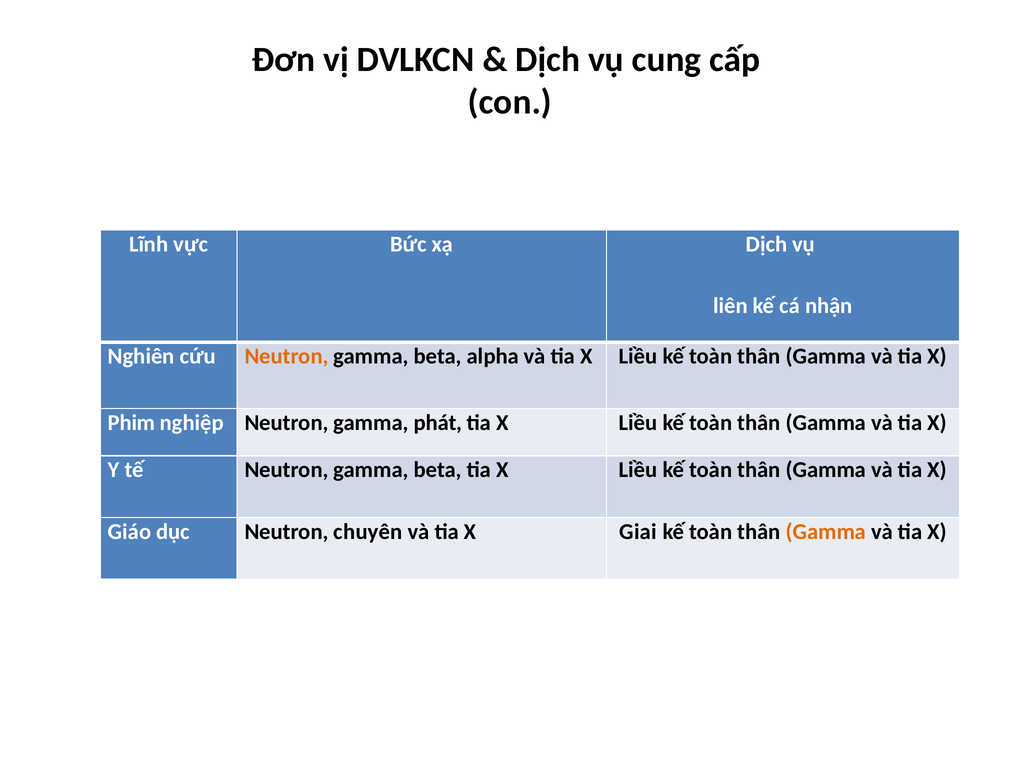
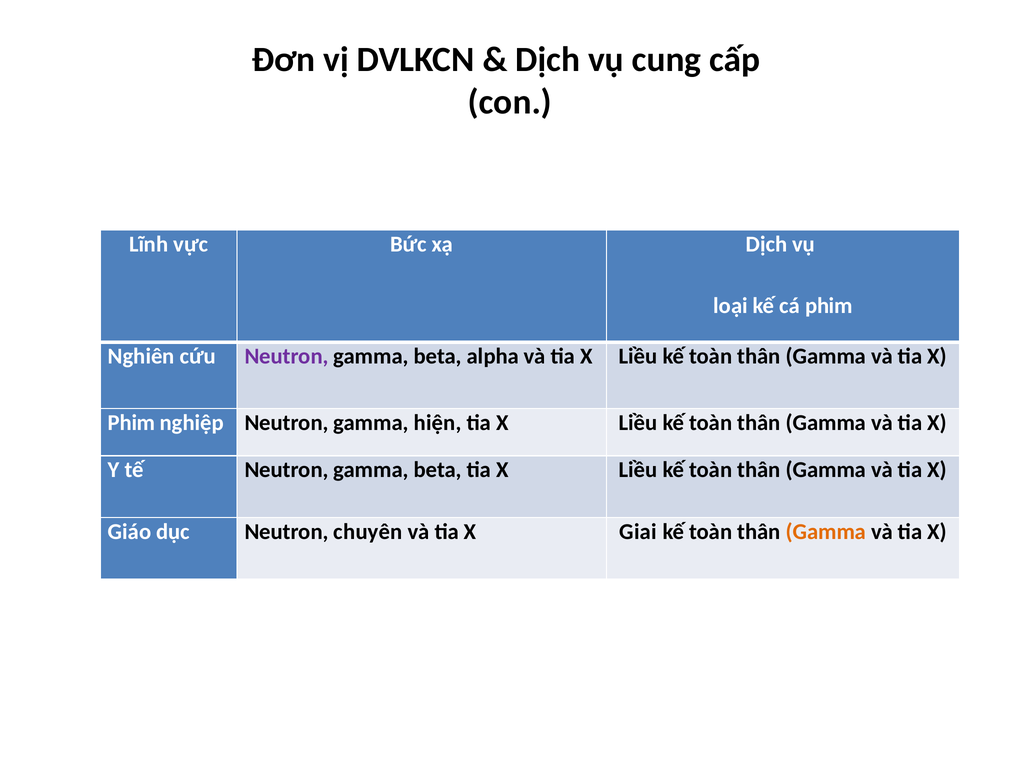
liên: liên -> loại
cá nhận: nhận -> phim
Neutron at (286, 356) colour: orange -> purple
phát: phát -> hiện
